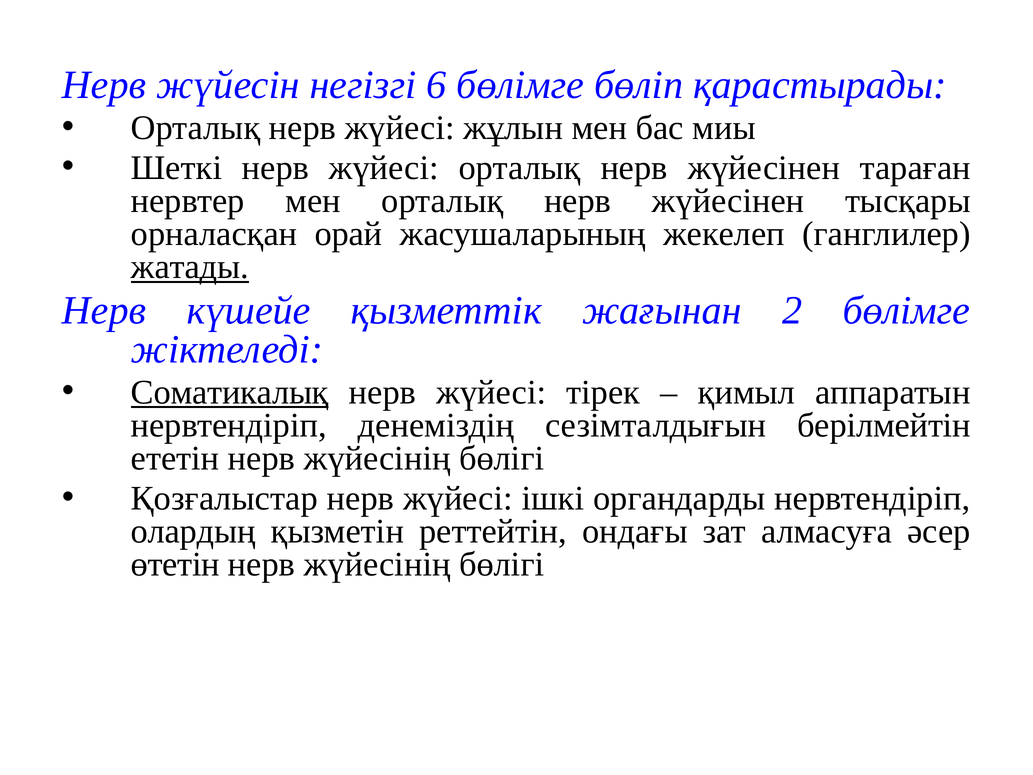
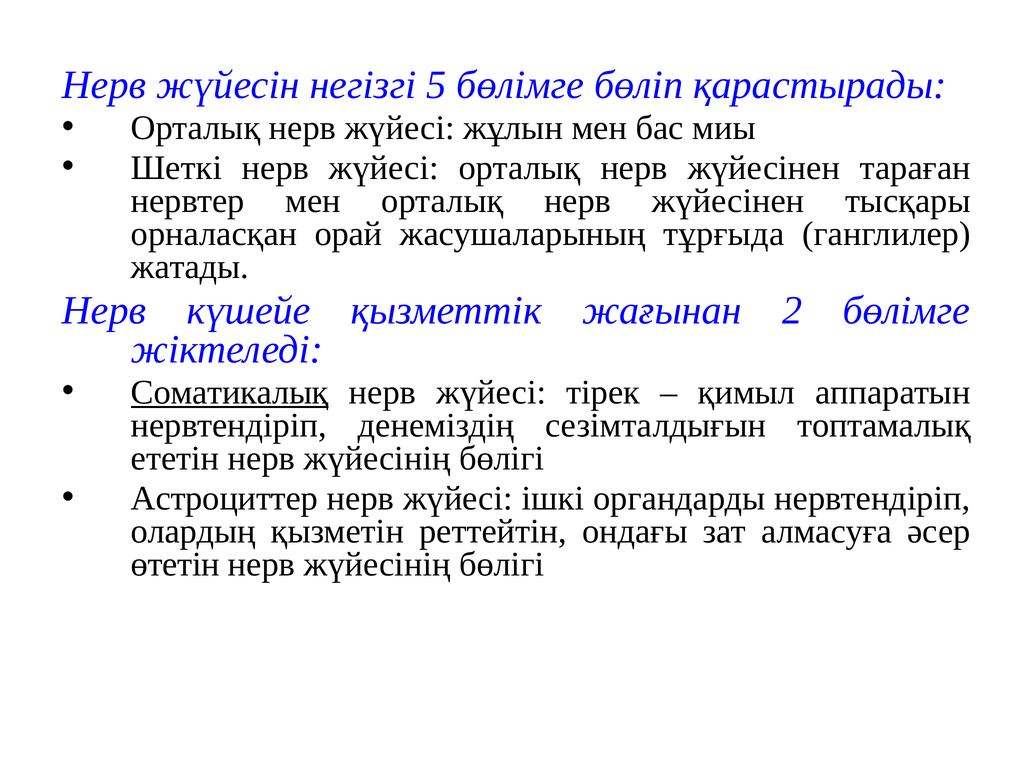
6: 6 -> 5
жекелеп: жекелеп -> тұрғыда
жатады underline: present -> none
берілмейтін: берілмейтін -> топтамалық
Қозғалыстар: Қозғалыстар -> Астроциттер
